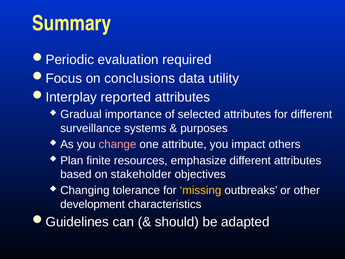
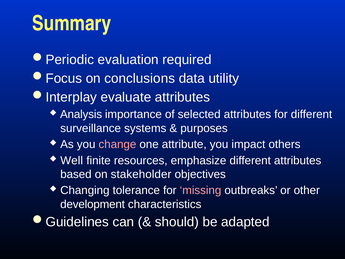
reported: reported -> evaluate
Gradual: Gradual -> Analysis
Plan: Plan -> Well
missing colour: yellow -> pink
